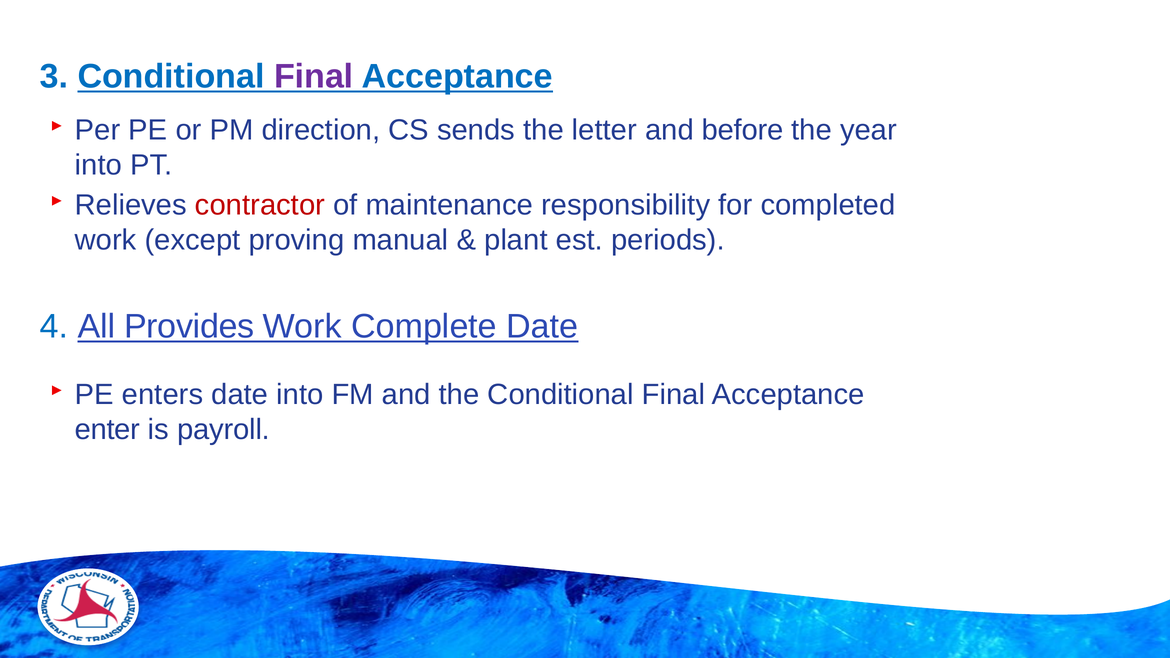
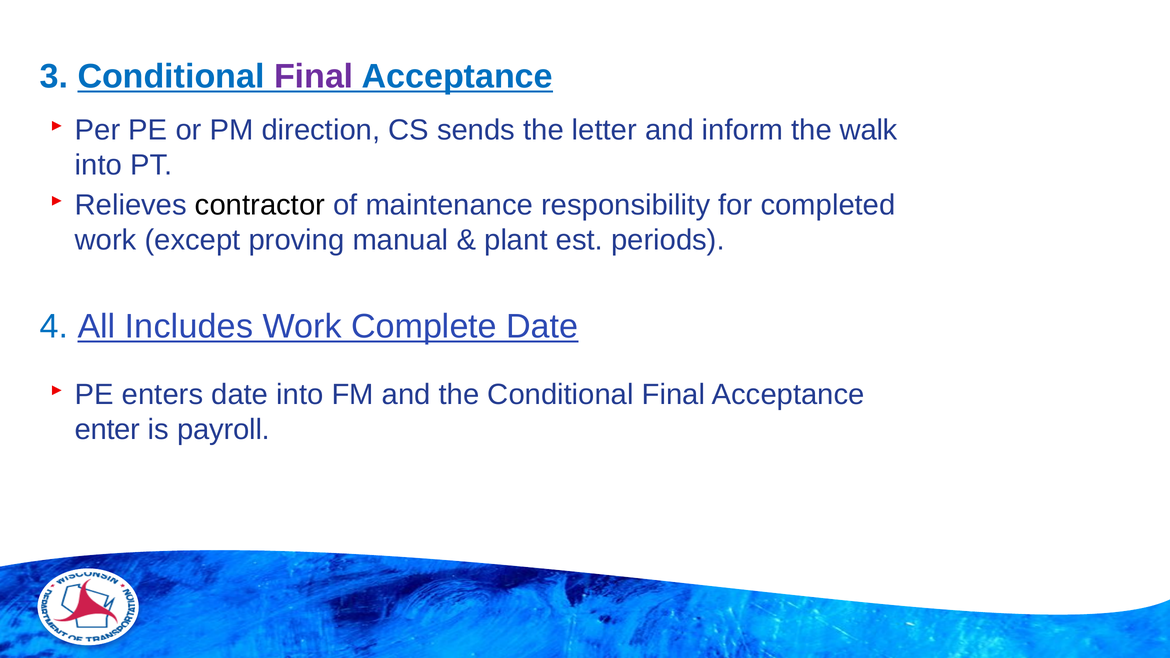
before: before -> inform
year: year -> walk
contractor colour: red -> black
Provides: Provides -> Includes
